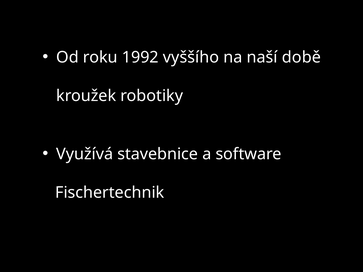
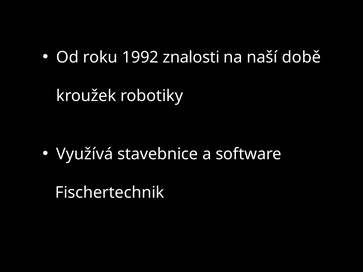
vyššího: vyššího -> znalosti
